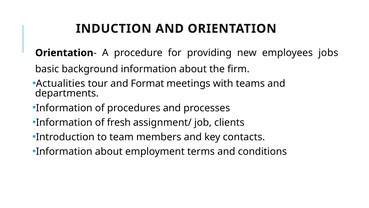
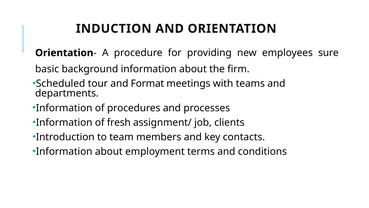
jobs: jobs -> sure
Actualities: Actualities -> Scheduled
